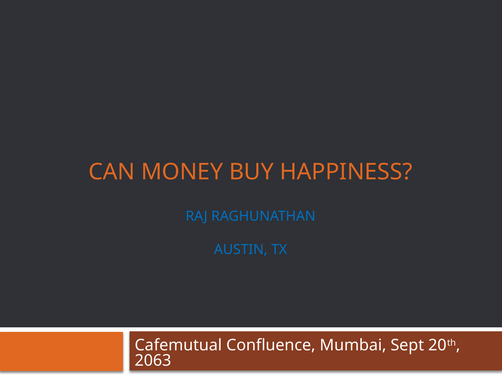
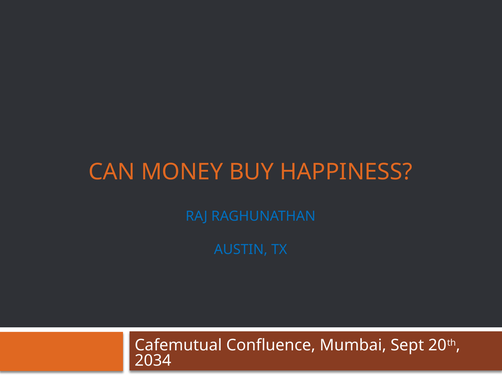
2063: 2063 -> 2034
